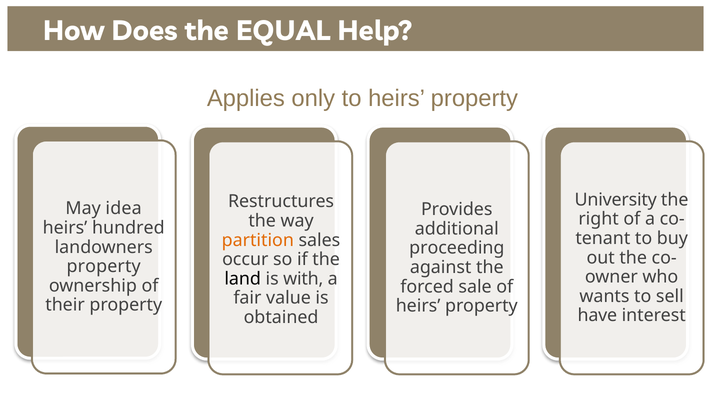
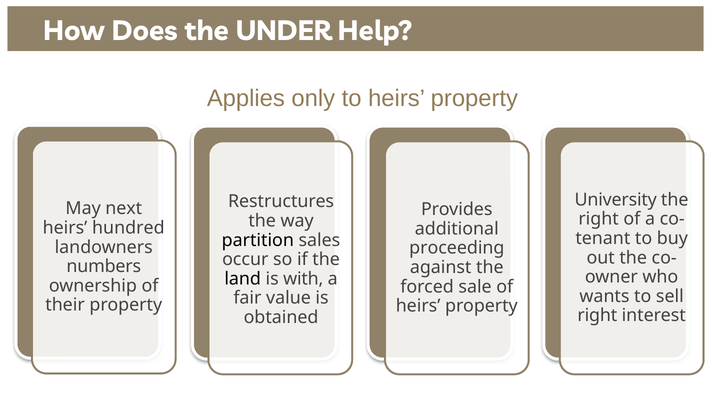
EQUAL: EQUAL -> UNDER
idea: idea -> next
partition colour: orange -> black
property at (104, 266): property -> numbers
have at (597, 315): have -> right
